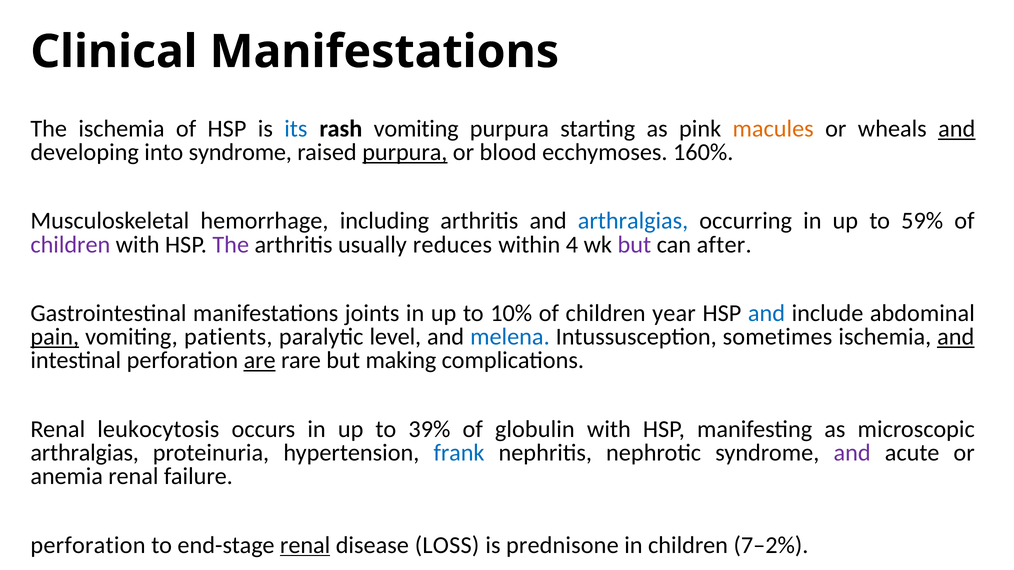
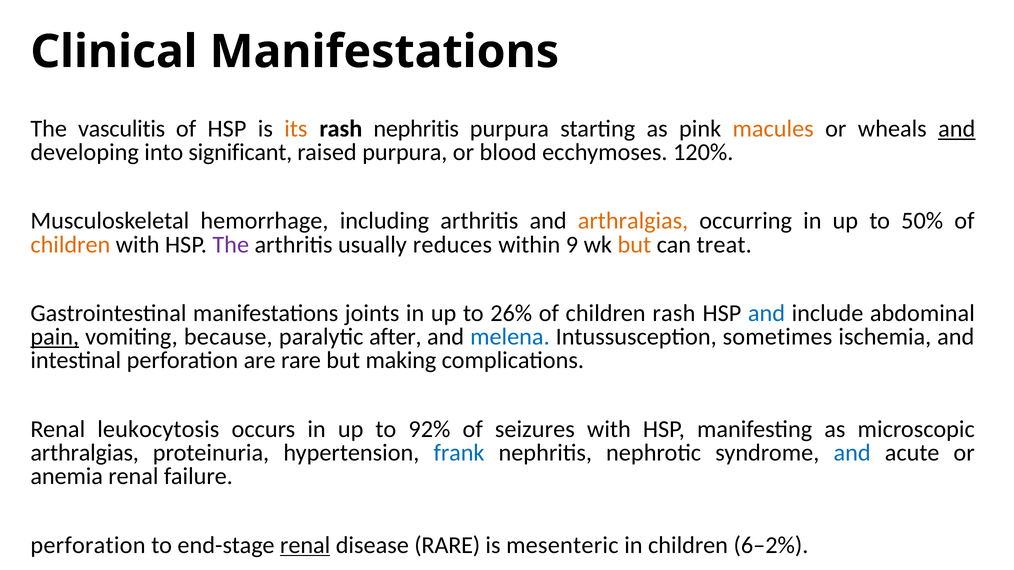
The ischemia: ischemia -> vasculitis
its colour: blue -> orange
rash vomiting: vomiting -> nephritis
into syndrome: syndrome -> significant
purpura at (405, 152) underline: present -> none
160%: 160% -> 120%
arthralgias at (633, 221) colour: blue -> orange
59%: 59% -> 50%
children at (70, 245) colour: purple -> orange
4: 4 -> 9
but at (634, 245) colour: purple -> orange
after: after -> treat
10%: 10% -> 26%
children year: year -> rash
patients: patients -> because
level: level -> after
and at (956, 337) underline: present -> none
are underline: present -> none
39%: 39% -> 92%
globulin: globulin -> seizures
and at (852, 453) colour: purple -> blue
disease LOSS: LOSS -> RARE
prednisone: prednisone -> mesenteric
7–2%: 7–2% -> 6–2%
